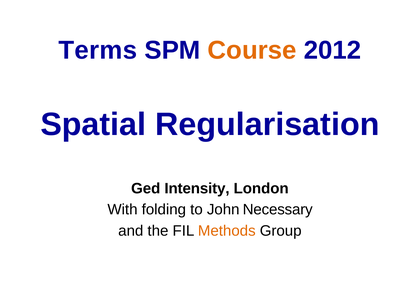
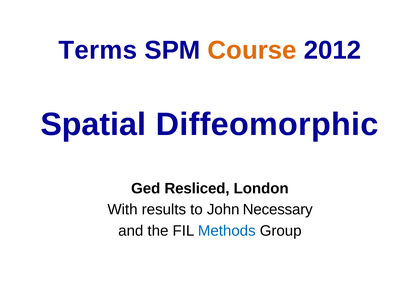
Regularisation: Regularisation -> Diffeomorphic
Intensity: Intensity -> Resliced
folding: folding -> results
Methods colour: orange -> blue
